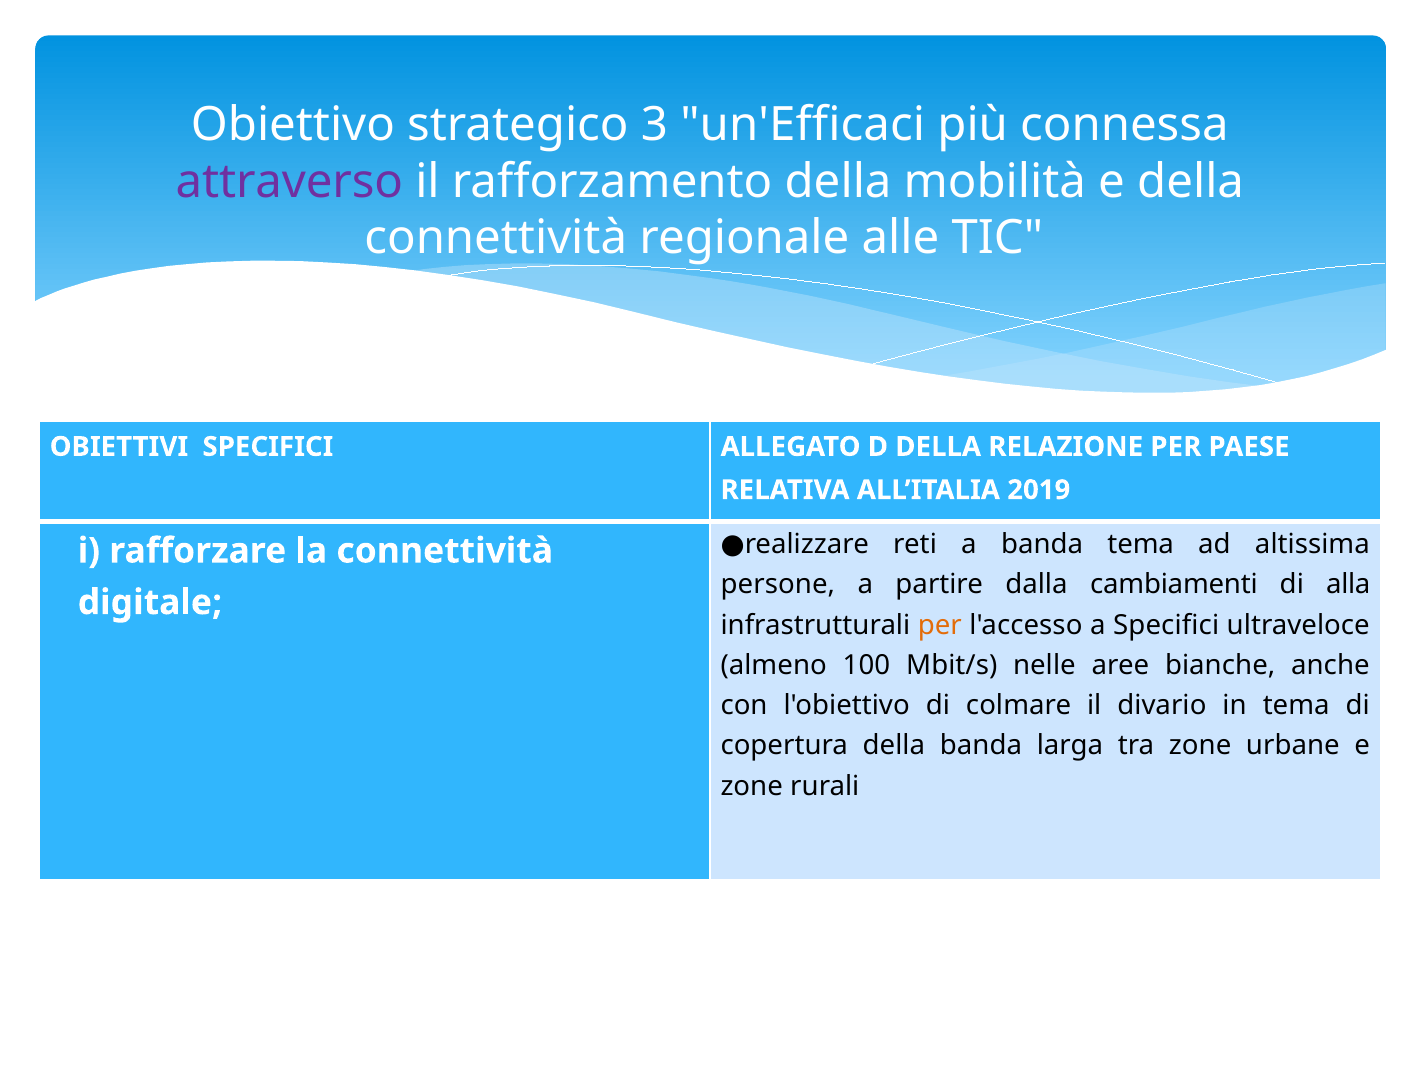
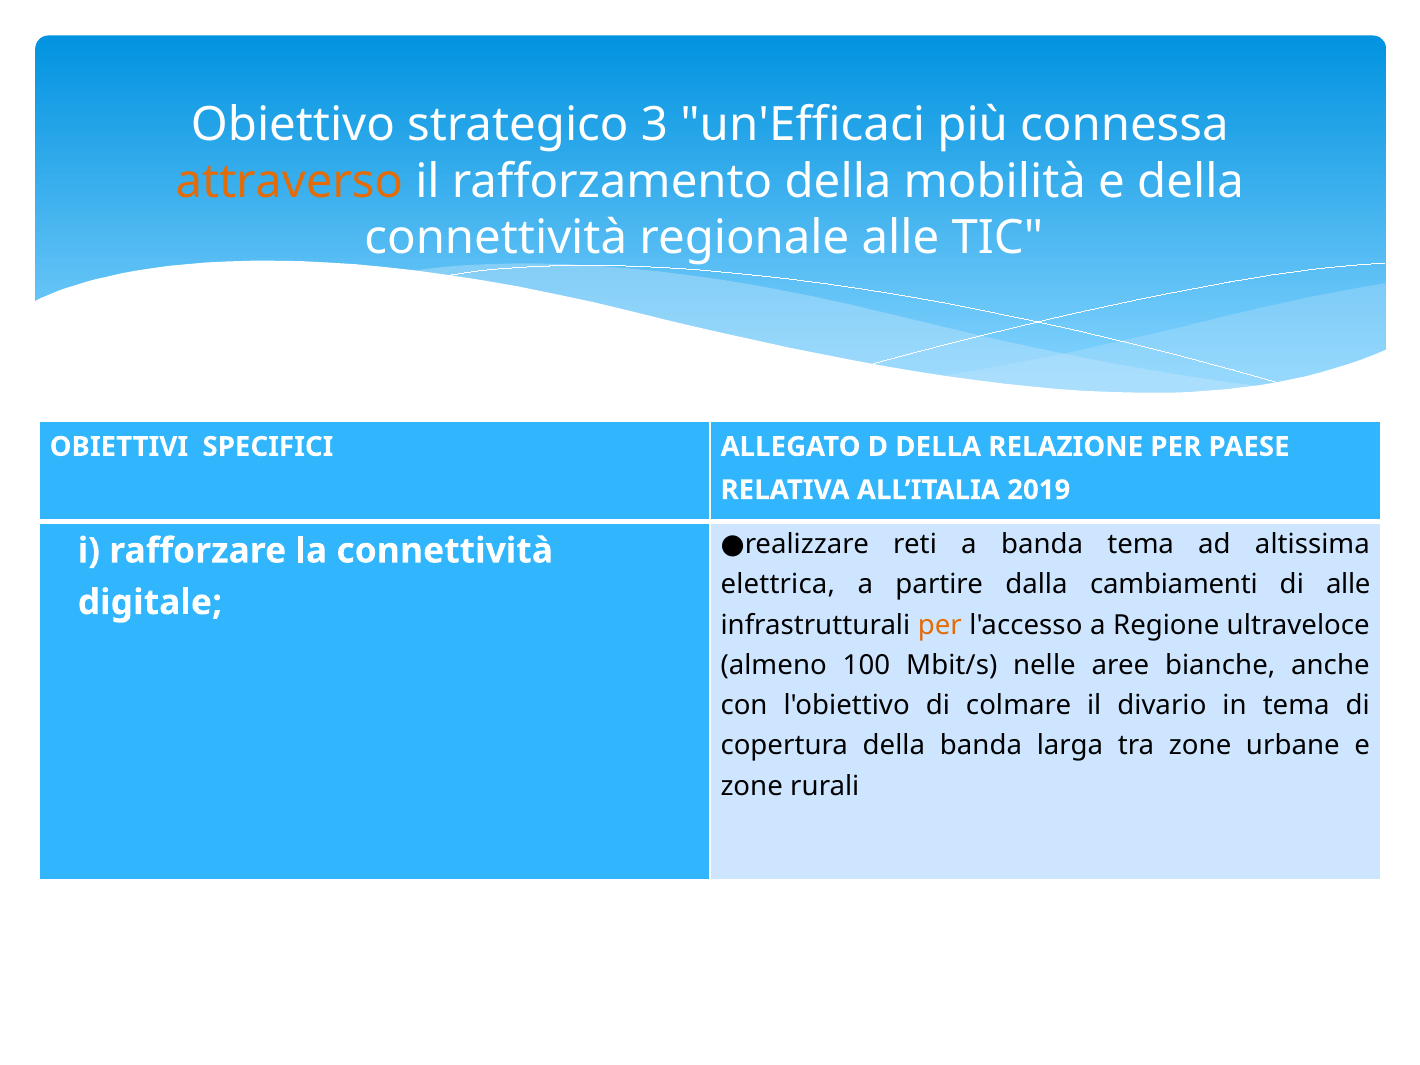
attraverso colour: purple -> orange
persone: persone -> elettrica
di alla: alla -> alle
a Specifici: Specifici -> Regione
